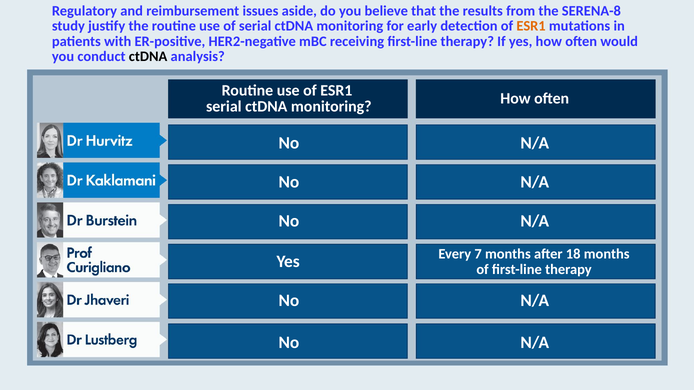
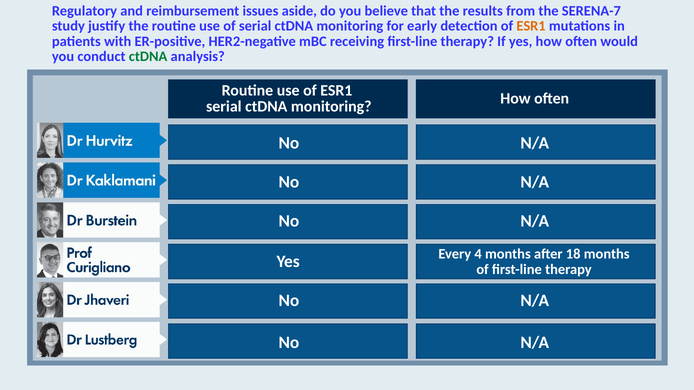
SERENA-8: SERENA-8 -> SERENA-7
ctDNA at (148, 57) colour: black -> green
7: 7 -> 4
